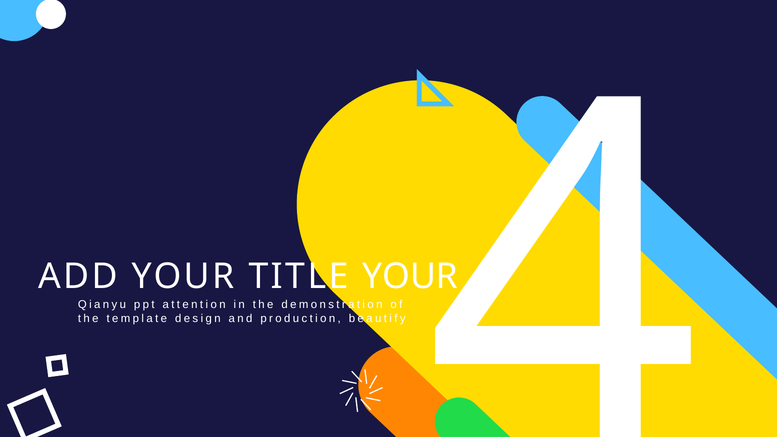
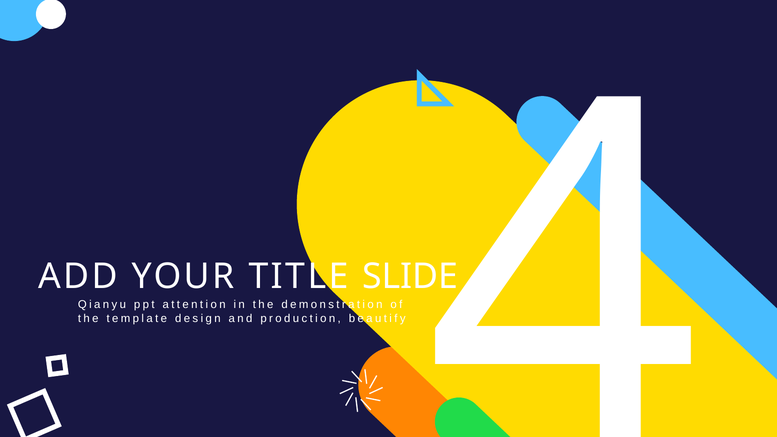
TITLE YOUR: YOUR -> SLIDE
